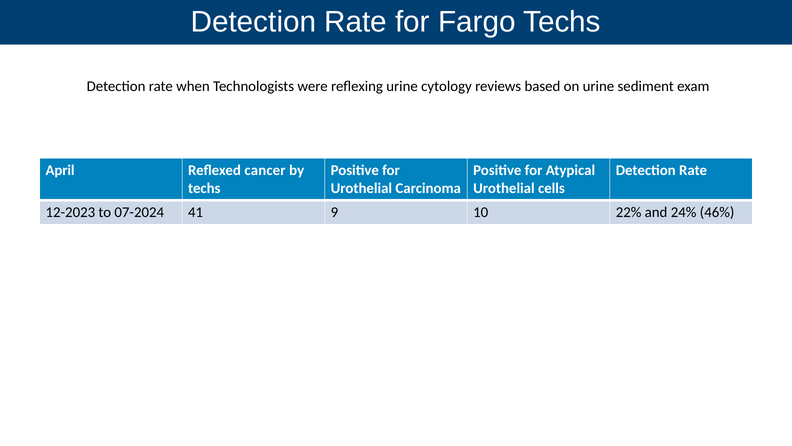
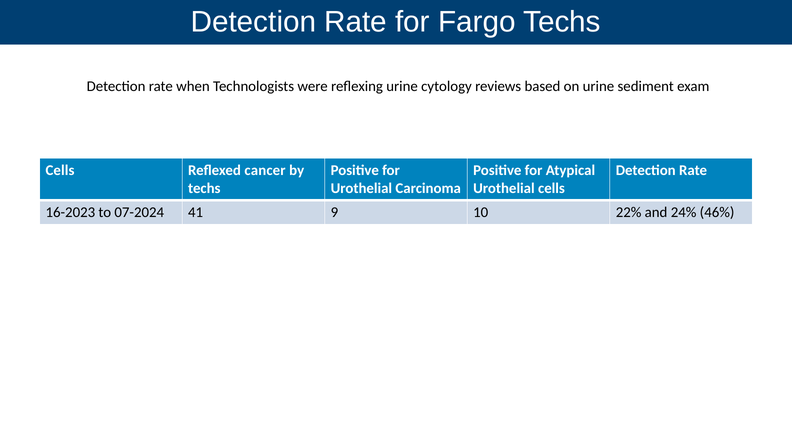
April at (60, 170): April -> Cells
12-2023: 12-2023 -> 16-2023
